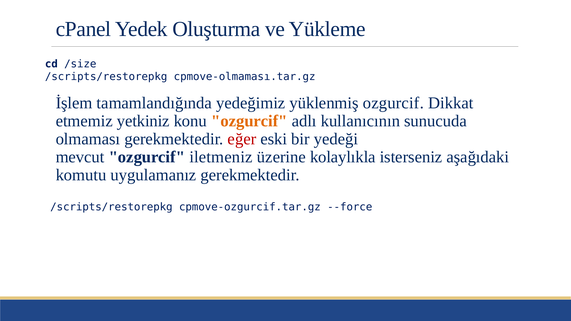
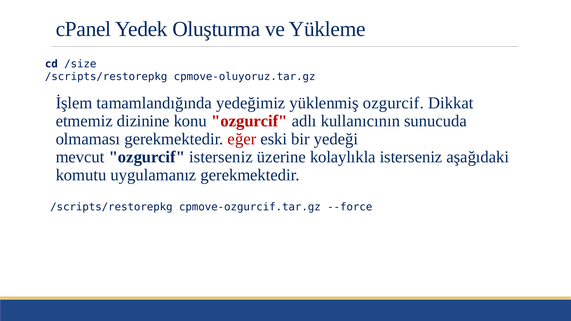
cpmove-olmaması.tar.gz: cpmove-olmaması.tar.gz -> cpmove-oluyoruz.tar.gz
yetkiniz: yetkiniz -> dizinine
ozgurcif at (249, 121) colour: orange -> red
ozgurcif iletmeniz: iletmeniz -> isterseniz
